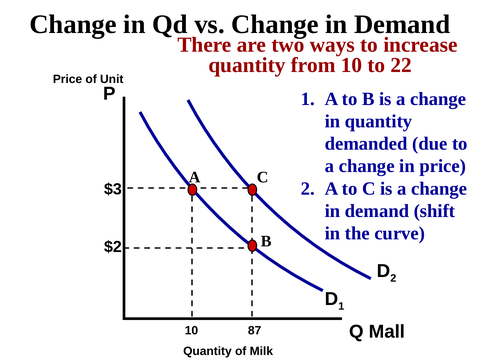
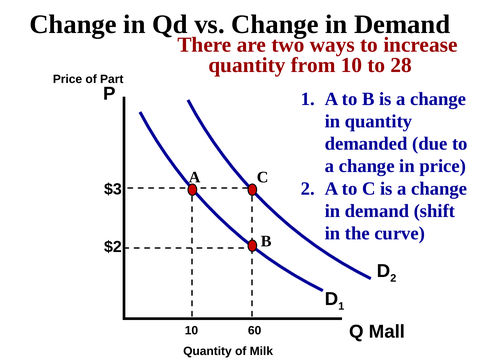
22: 22 -> 28
Unit: Unit -> Part
87: 87 -> 60
